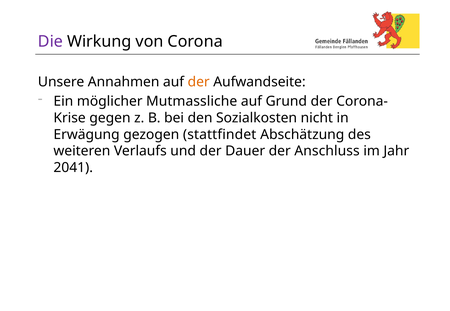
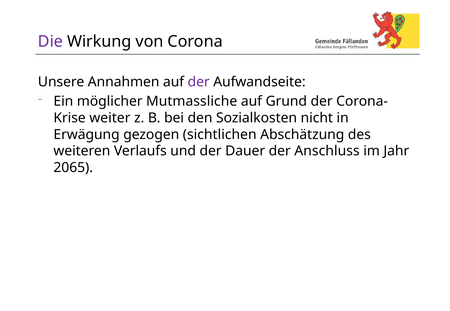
der at (199, 82) colour: orange -> purple
gegen: gegen -> weiter
stattfindet: stattfindet -> sichtlichen
2041: 2041 -> 2065
